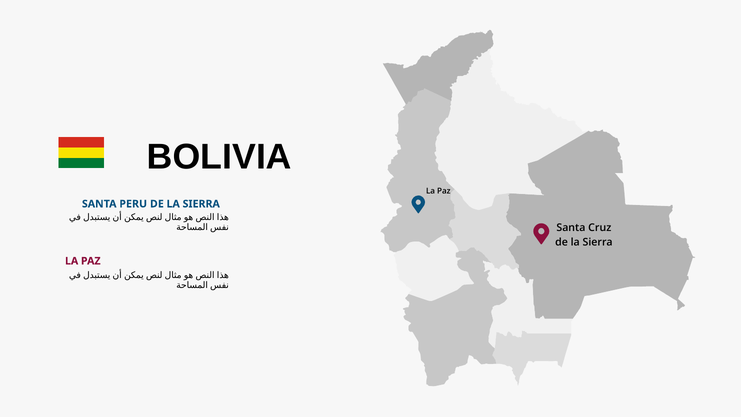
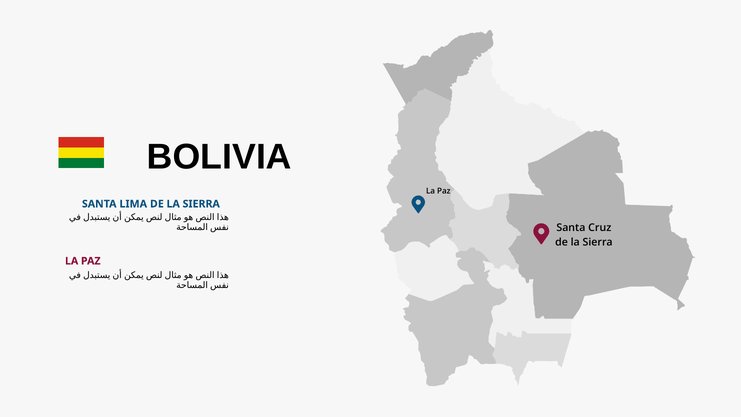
PERU: PERU -> LIMA
